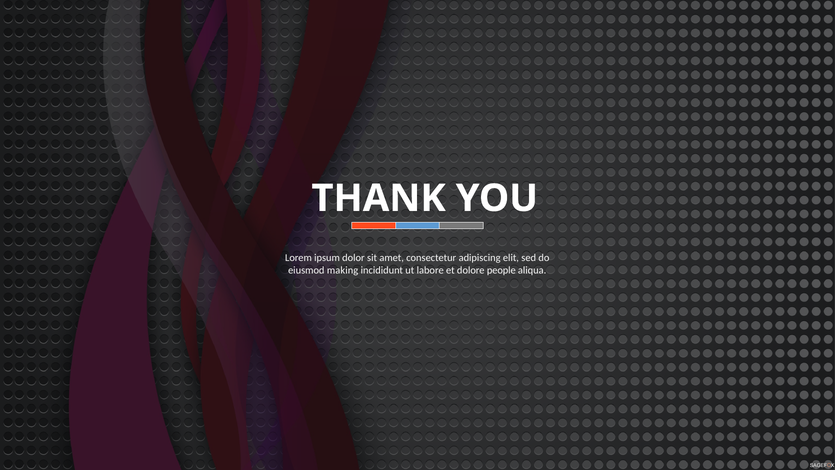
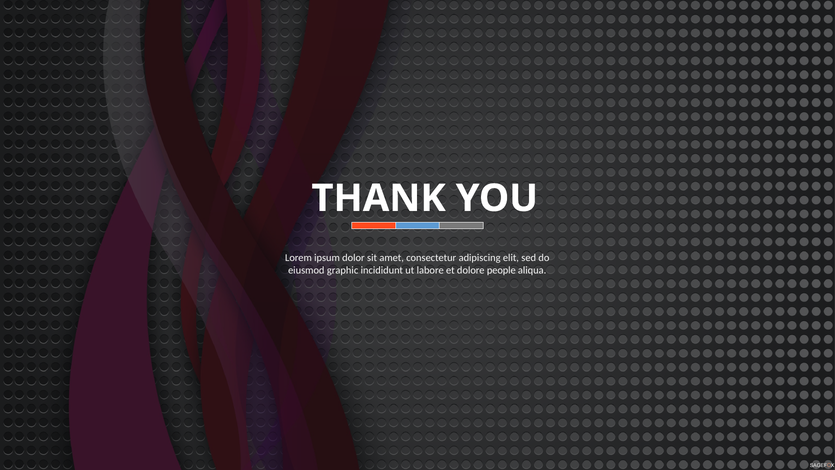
making: making -> graphic
